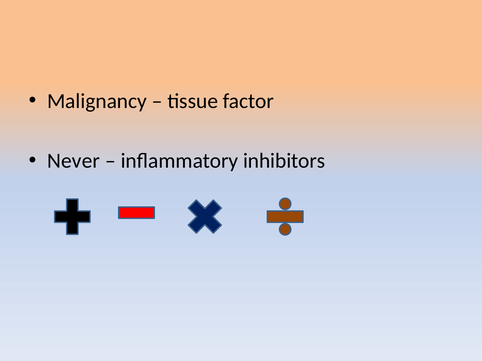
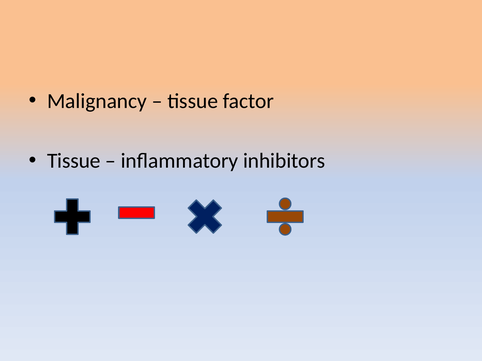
Never at (74, 161): Never -> Tissue
